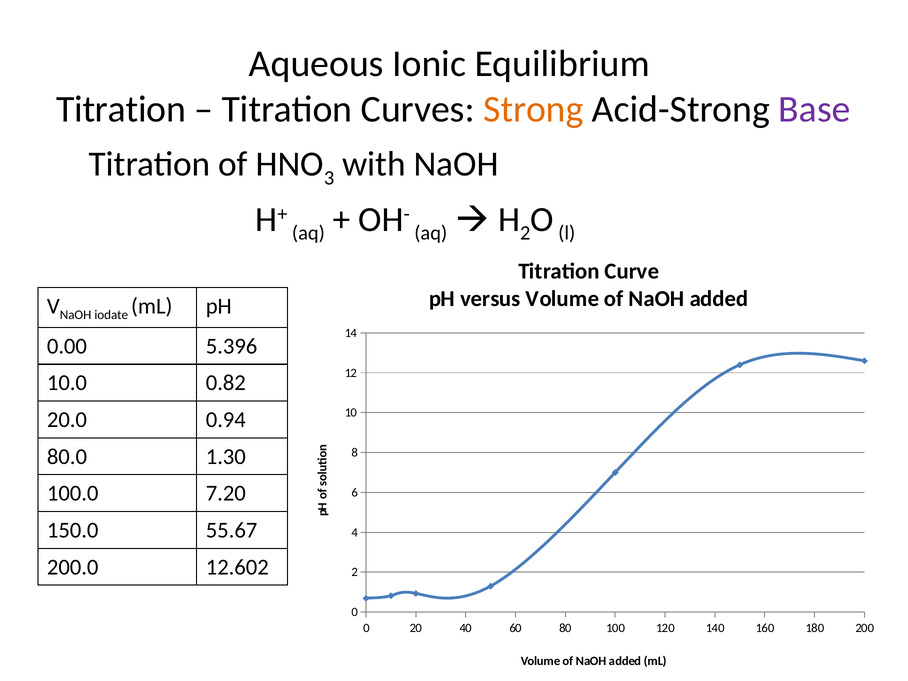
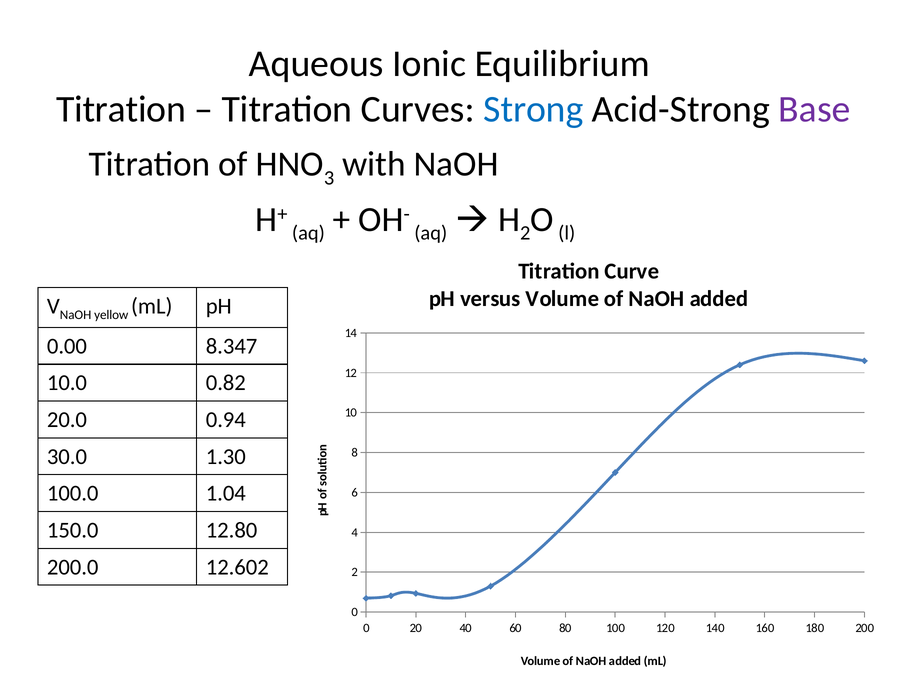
Strong colour: orange -> blue
iodate: iodate -> yellow
5.396: 5.396 -> 8.347
80.0: 80.0 -> 30.0
7.20: 7.20 -> 1.04
55.67: 55.67 -> 12.80
